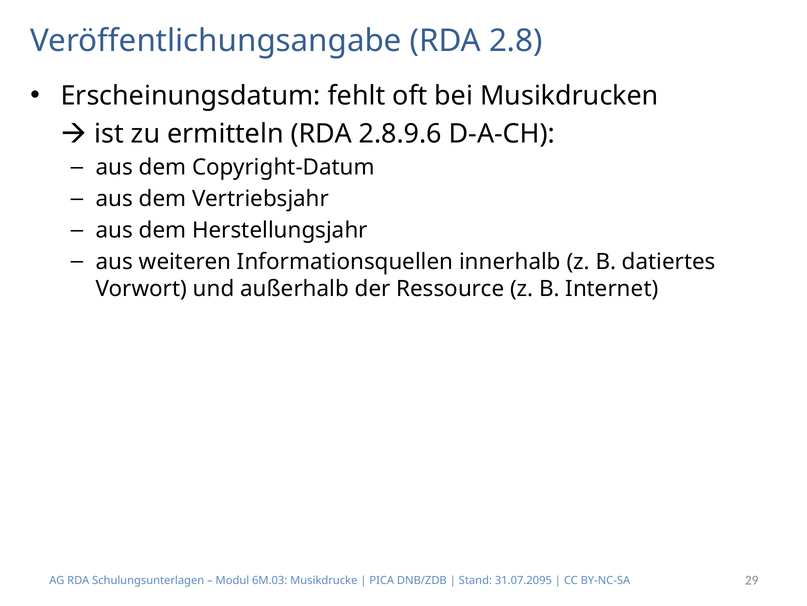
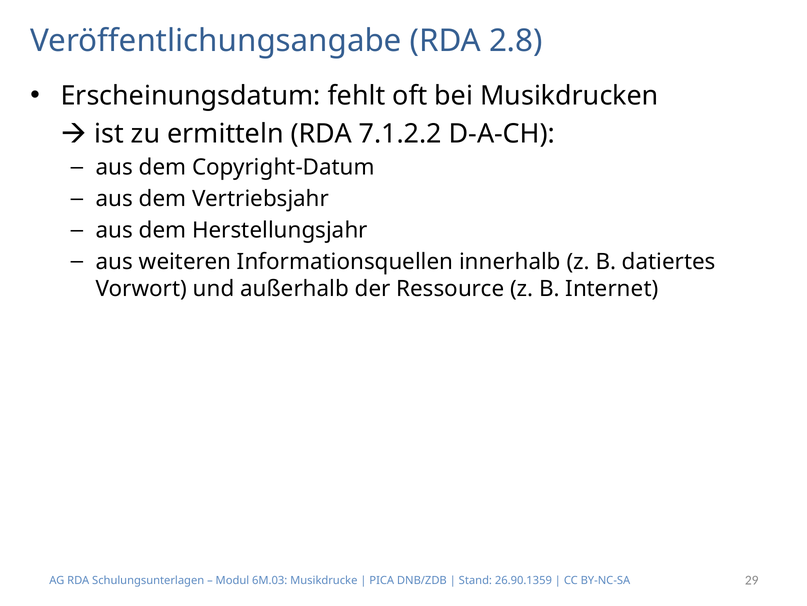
2.8.9.6: 2.8.9.6 -> 7.1.2.2
31.07.2095: 31.07.2095 -> 26.90.1359
